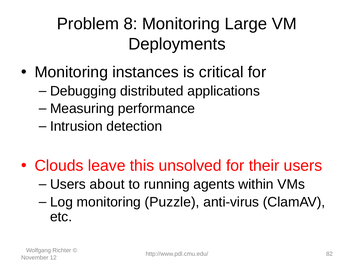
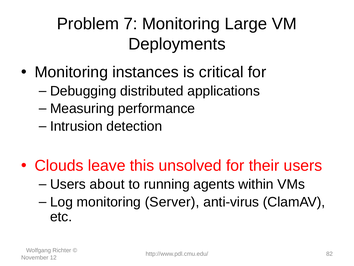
8: 8 -> 7
Puzzle: Puzzle -> Server
